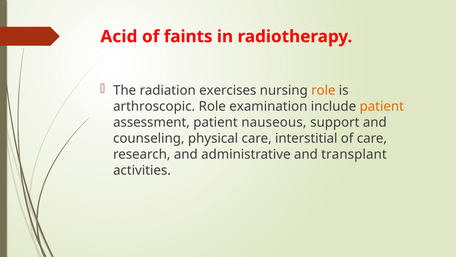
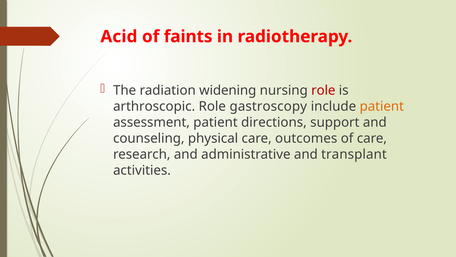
exercises: exercises -> widening
role at (323, 90) colour: orange -> red
examination: examination -> gastroscopy
nauseous: nauseous -> directions
interstitial: interstitial -> outcomes
